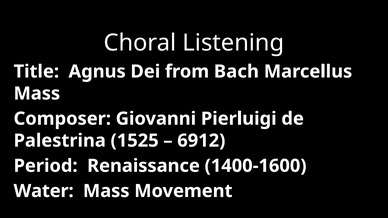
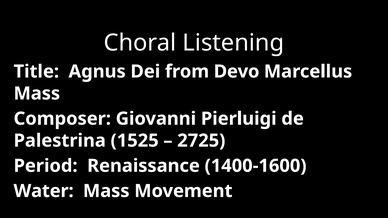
Bach: Bach -> Devo
6912: 6912 -> 2725
